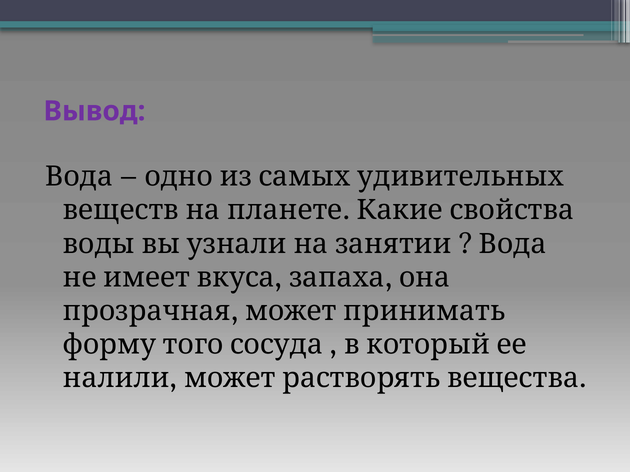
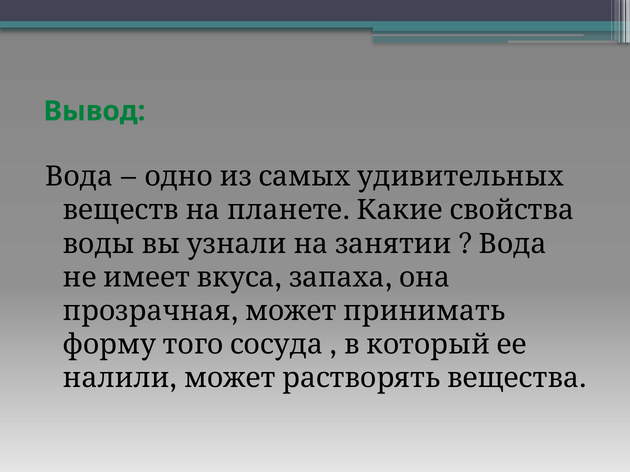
Вывод colour: purple -> green
